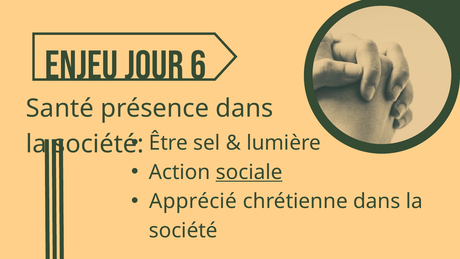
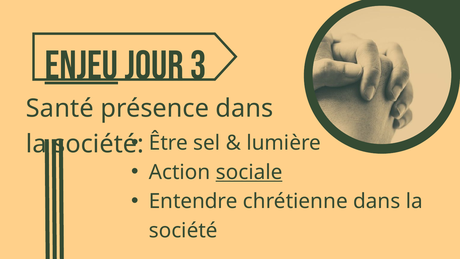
enjeu underline: none -> present
6: 6 -> 3
Apprécié: Apprécié -> Entendre
